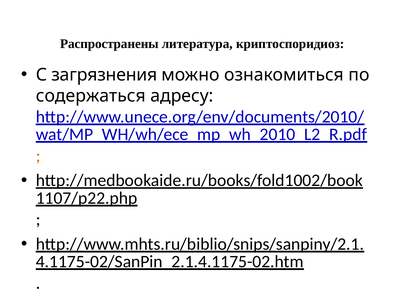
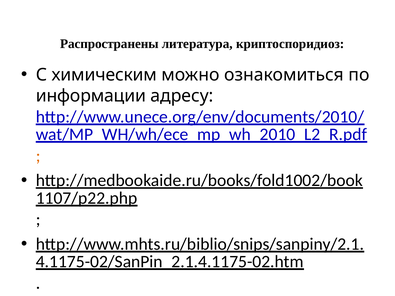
загрязнения: загрязнения -> химическим
содержаться: содержаться -> информации
